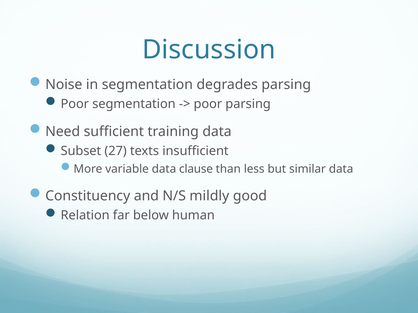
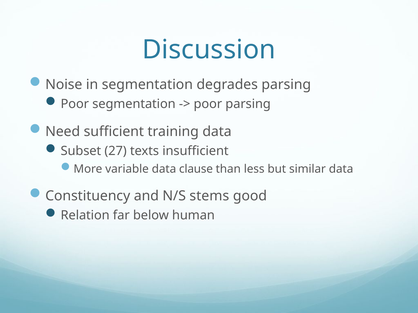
mildly: mildly -> stems
